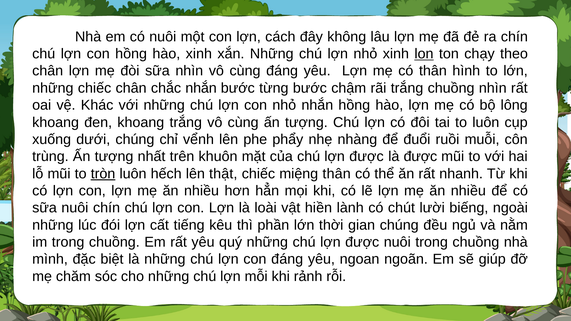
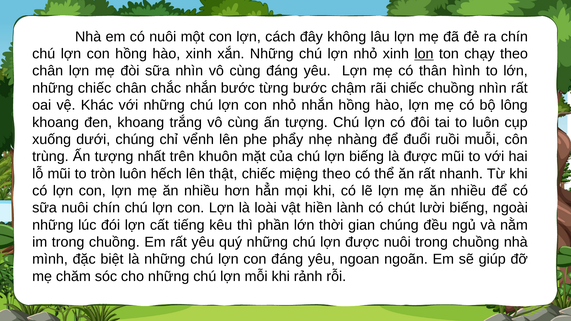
rãi trắng: trắng -> chiếc
của chú lợn được: được -> biếng
tròn underline: present -> none
miệng thân: thân -> theo
